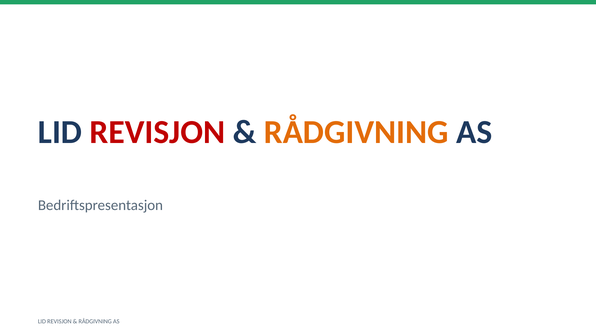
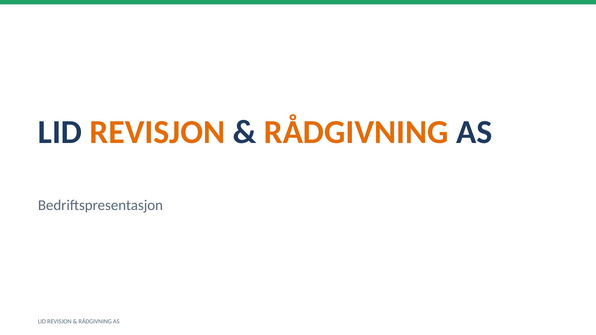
REVISJON at (157, 132) colour: red -> orange
